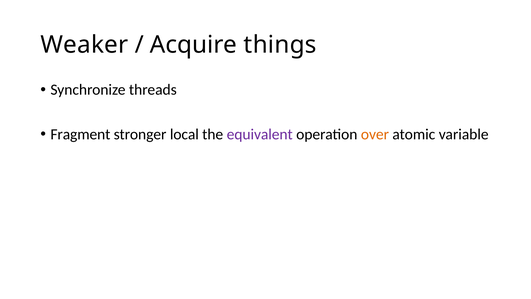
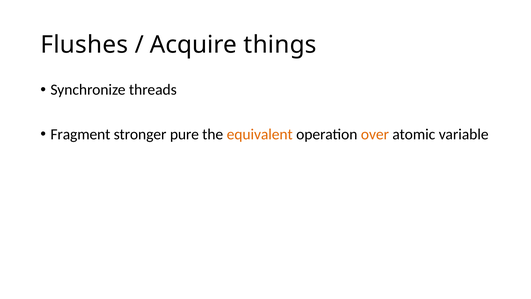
Weaker: Weaker -> Flushes
local: local -> pure
equivalent colour: purple -> orange
